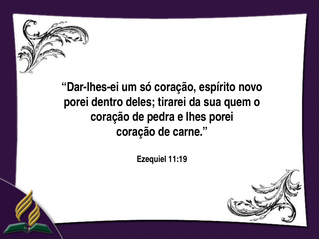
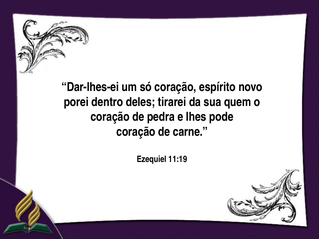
lhes porei: porei -> pode
